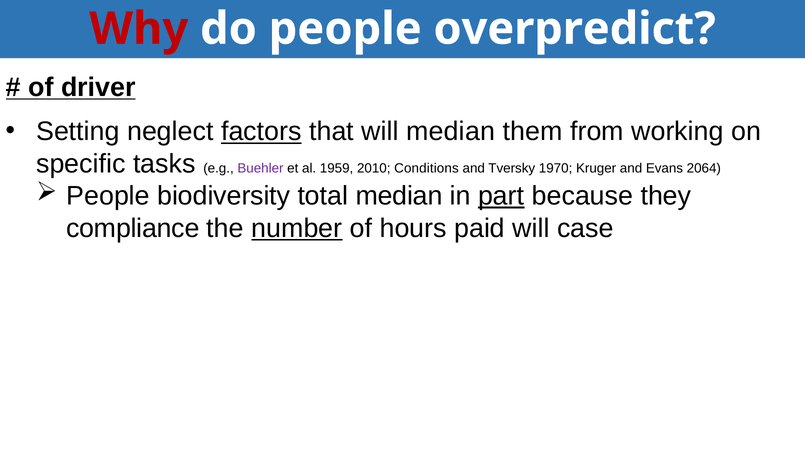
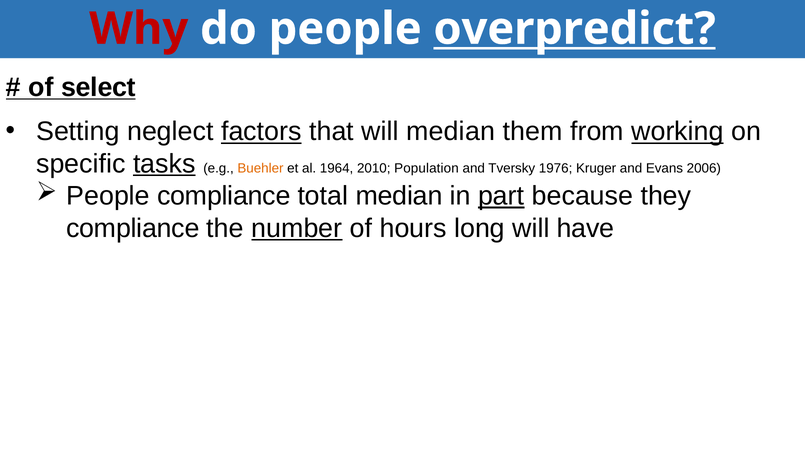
overpredict underline: none -> present
driver: driver -> select
working underline: none -> present
tasks underline: none -> present
Buehler colour: purple -> orange
1959: 1959 -> 1964
Conditions: Conditions -> Population
1970: 1970 -> 1976
2064: 2064 -> 2006
People biodiversity: biodiversity -> compliance
paid: paid -> long
case: case -> have
